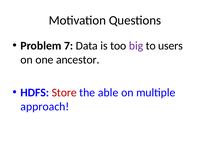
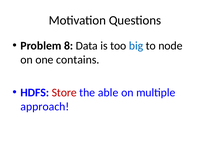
7: 7 -> 8
big colour: purple -> blue
users: users -> node
ancestor: ancestor -> contains
